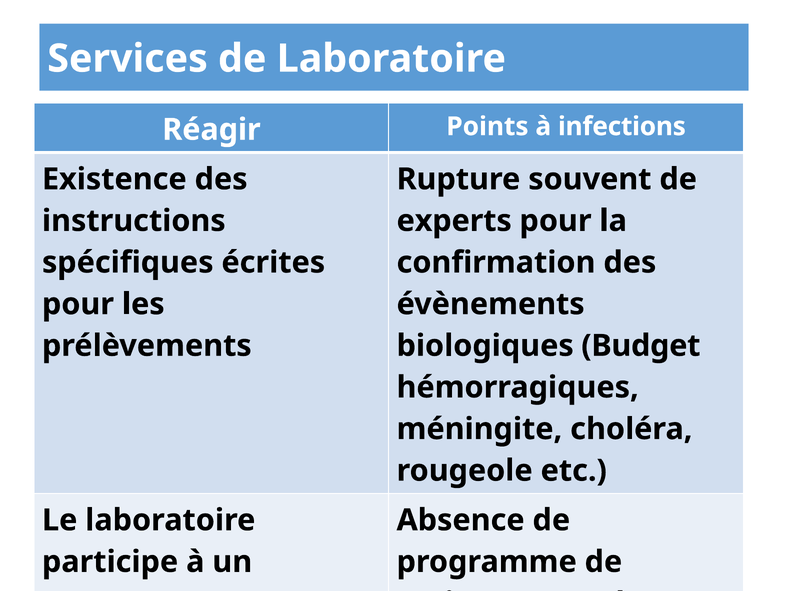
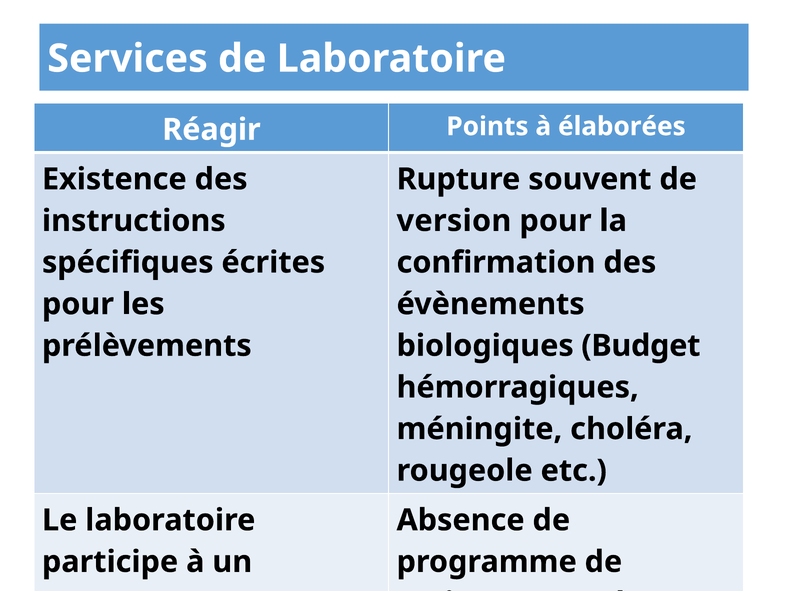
infections: infections -> élaborées
experts: experts -> version
